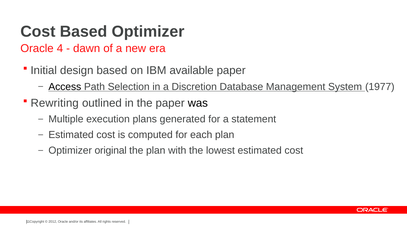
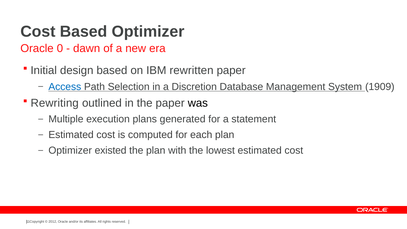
4: 4 -> 0
available: available -> rewritten
Access colour: black -> blue
1977: 1977 -> 1909
original: original -> existed
